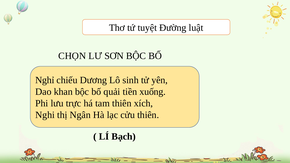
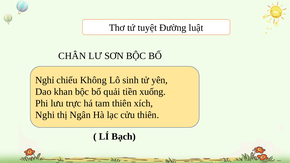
CHỌN: CHỌN -> CHÂN
Dương: Dương -> Không
